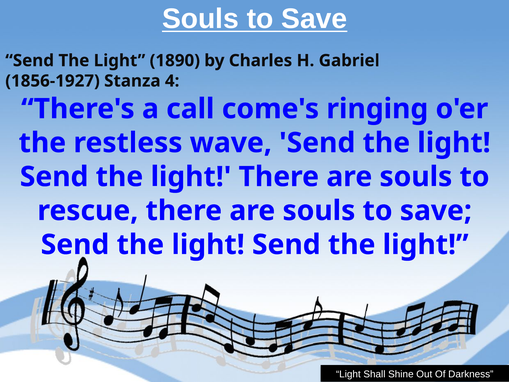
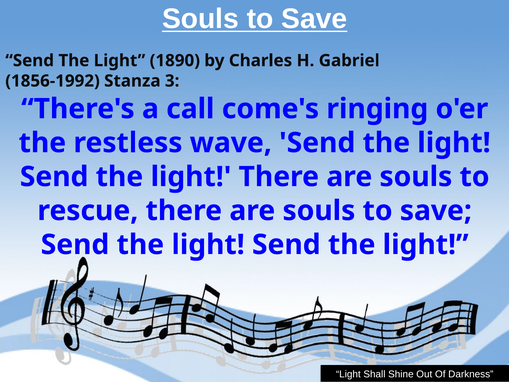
1856-1927: 1856-1927 -> 1856-1992
4: 4 -> 3
